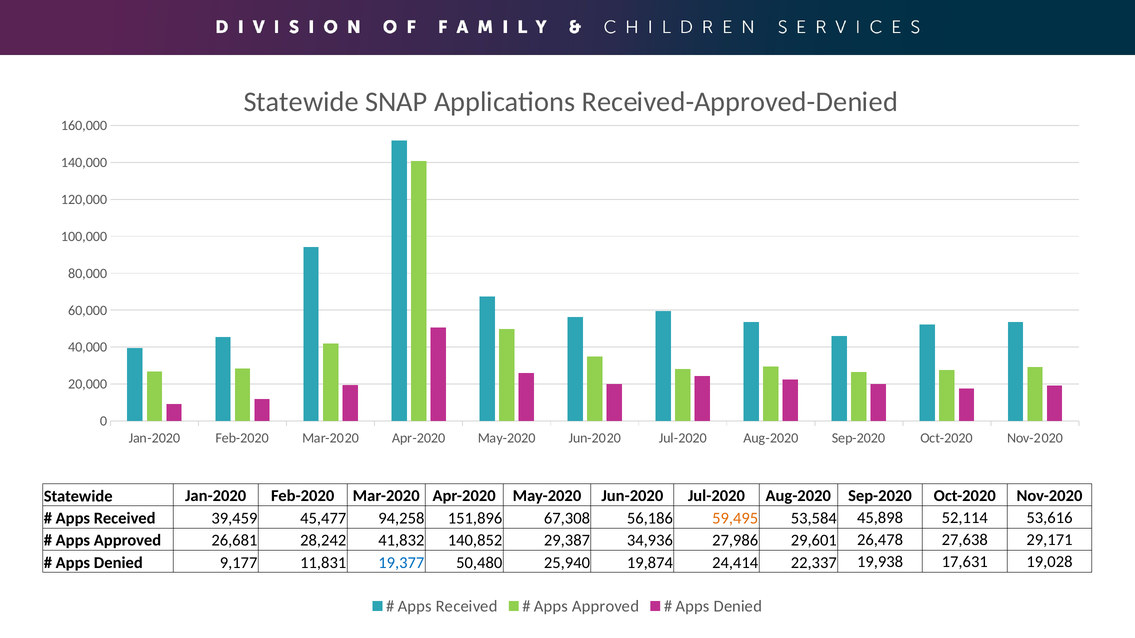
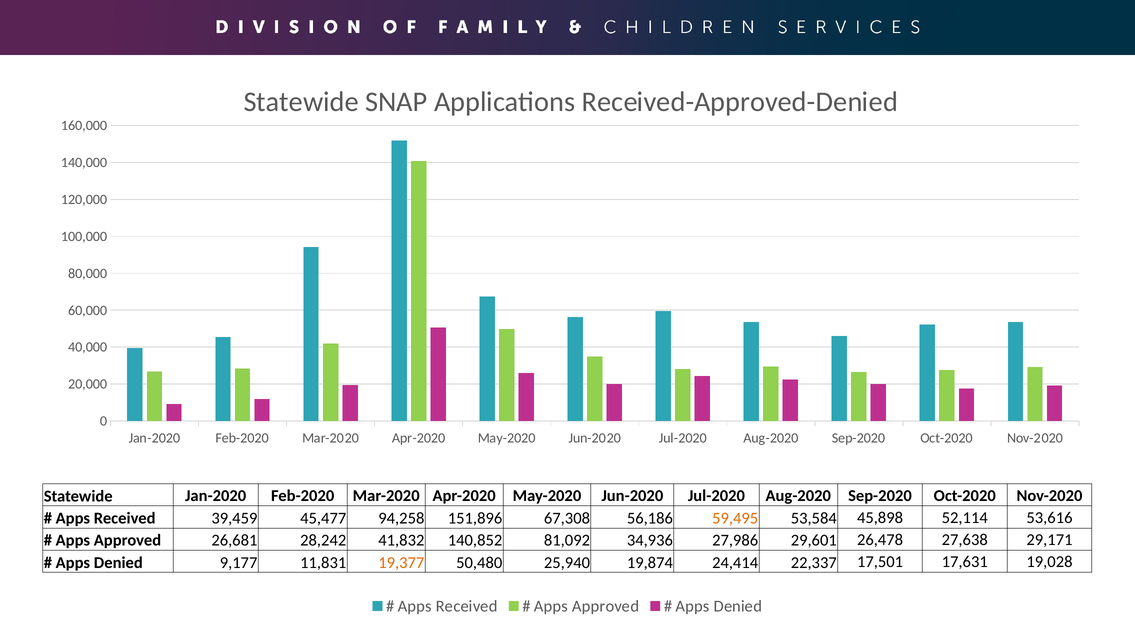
29,387: 29,387 -> 81,092
19,377 colour: blue -> orange
19,938: 19,938 -> 17,501
